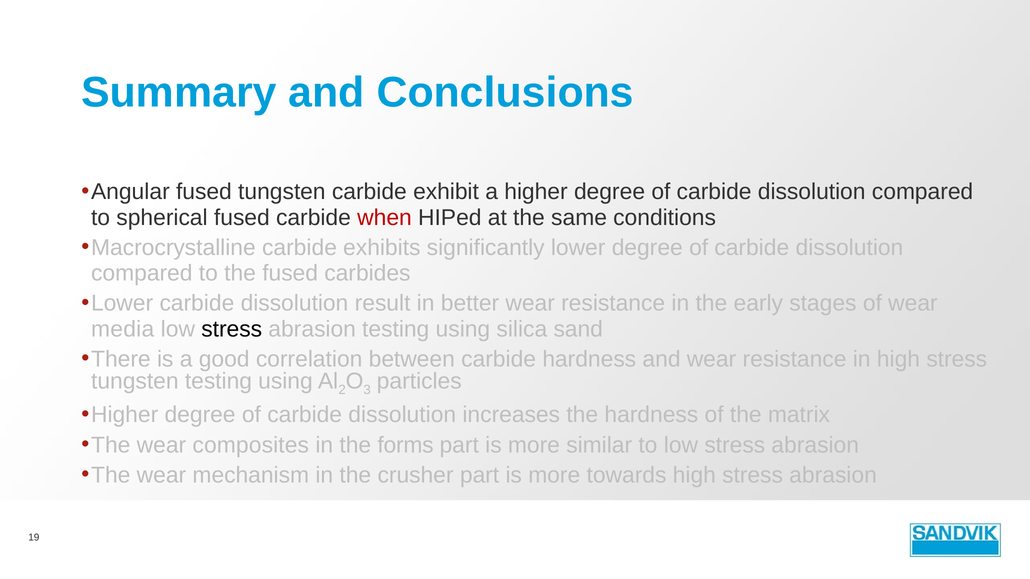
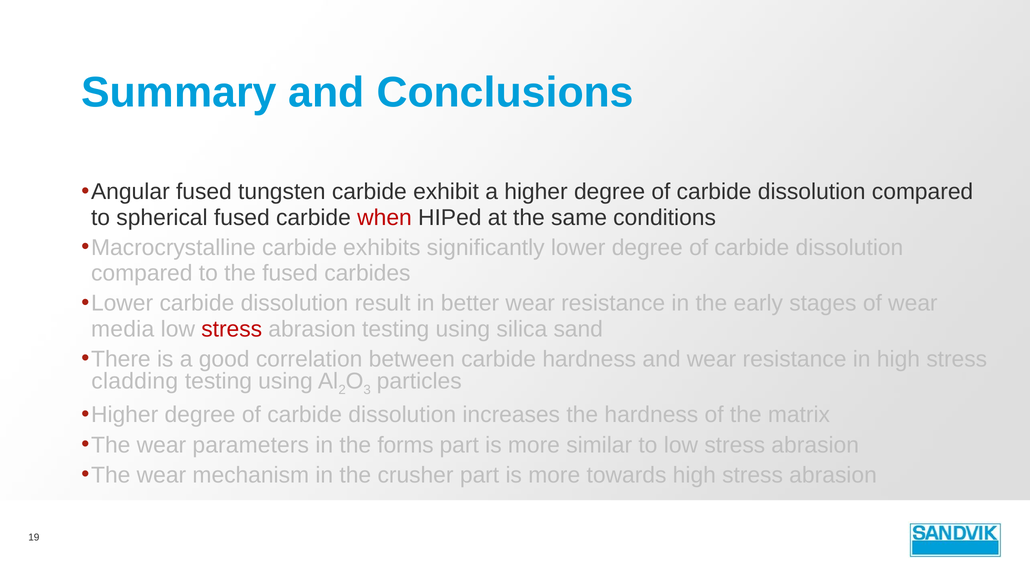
stress at (232, 329) colour: black -> red
tungsten at (135, 381): tungsten -> cladding
composites: composites -> parameters
